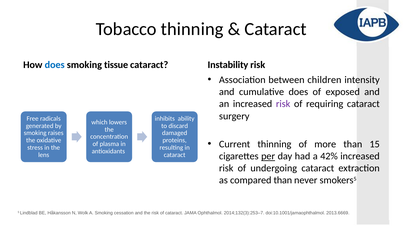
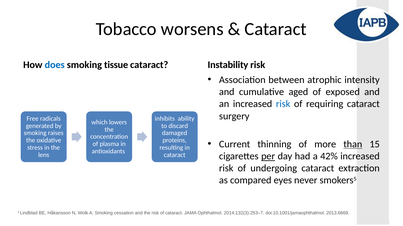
Tobacco thinning: thinning -> worsens
children: children -> atrophic
cumulative does: does -> aged
risk at (283, 104) colour: purple -> blue
than at (353, 145) underline: none -> present
compared than: than -> eyes
